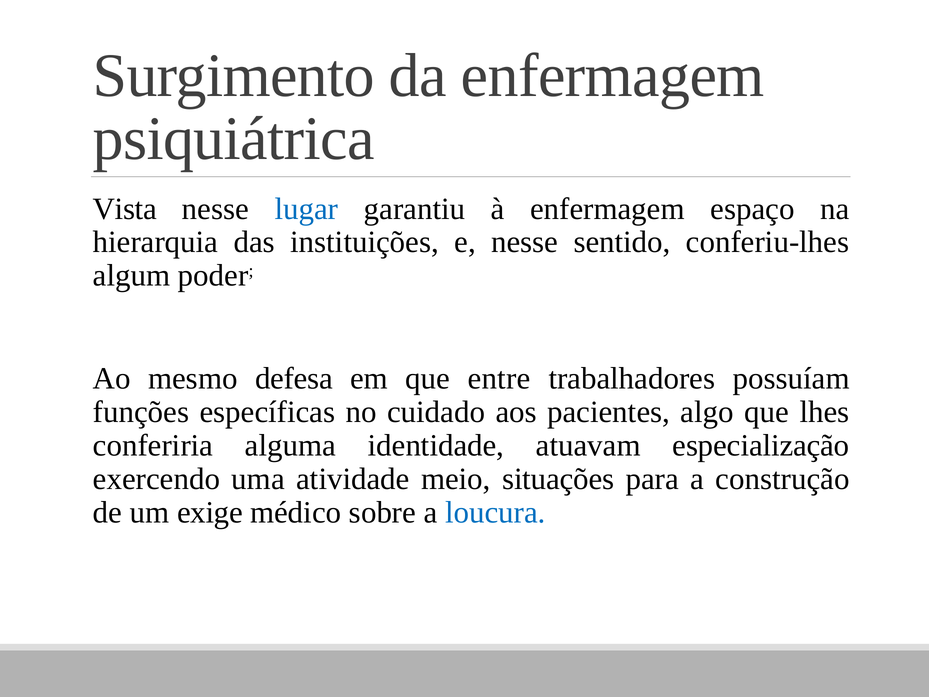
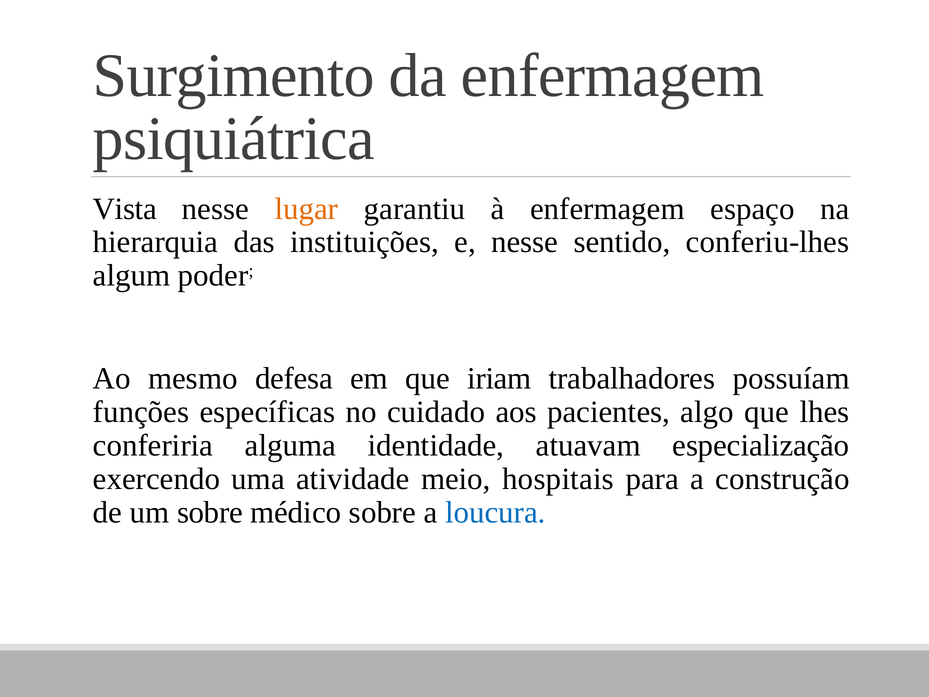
lugar colour: blue -> orange
entre: entre -> iriam
situações: situações -> hospitais
um exige: exige -> sobre
